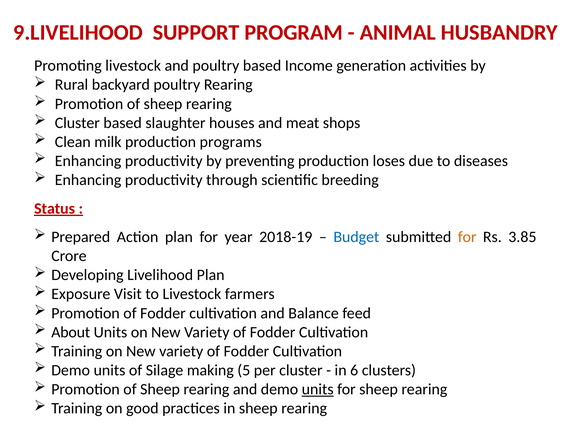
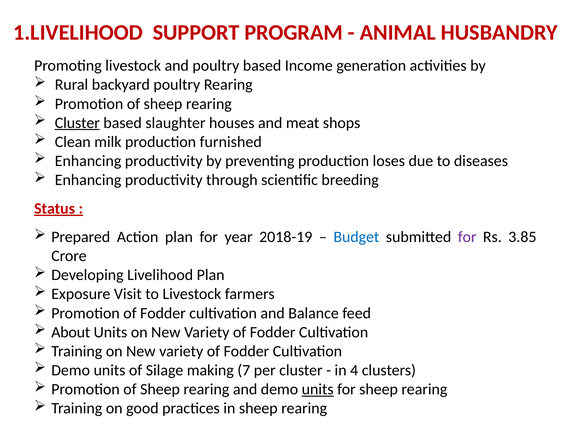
9.LIVELIHOOD: 9.LIVELIHOOD -> 1.LIVELIHOOD
Cluster at (77, 123) underline: none -> present
programs: programs -> furnished
for at (467, 237) colour: orange -> purple
5: 5 -> 7
6: 6 -> 4
